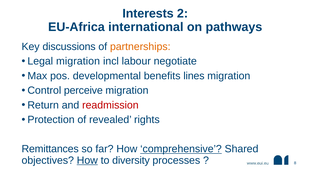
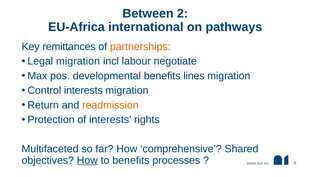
Interests: Interests -> Between
discussions: discussions -> remittances
Control perceive: perceive -> interests
readmission colour: red -> orange
of revealed: revealed -> interests
Remittances: Remittances -> Multifaceted
comprehensive underline: present -> none
to diversity: diversity -> benefits
